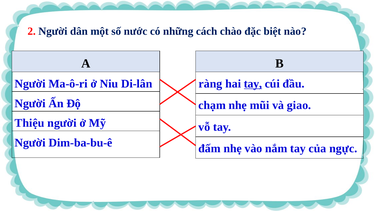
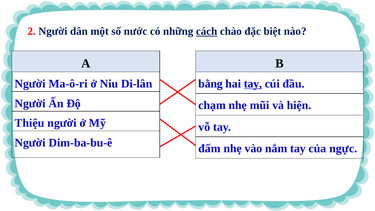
cách underline: none -> present
ràng: ràng -> bằng
giao: giao -> hiện
